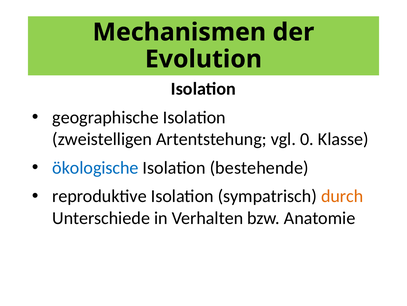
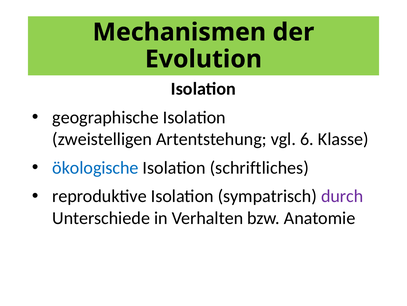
0: 0 -> 6
bestehende: bestehende -> schriftliches
durch colour: orange -> purple
